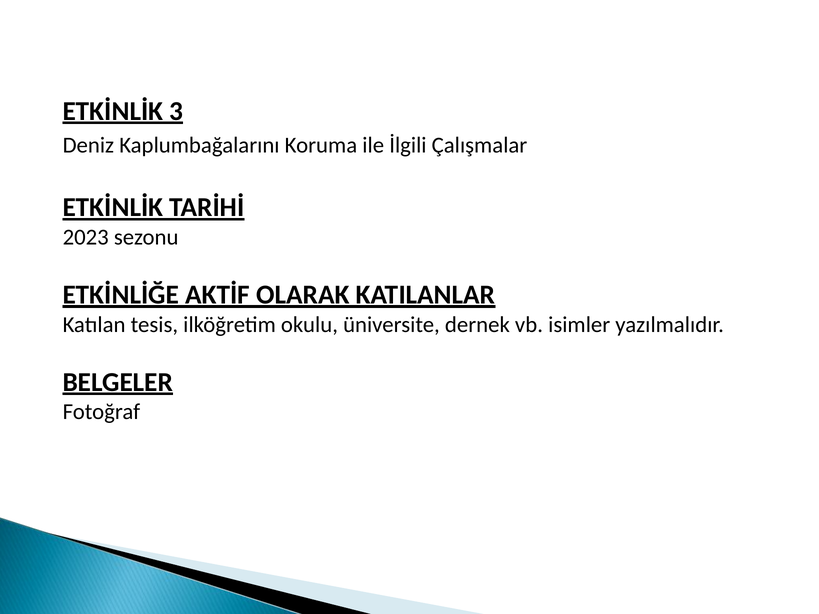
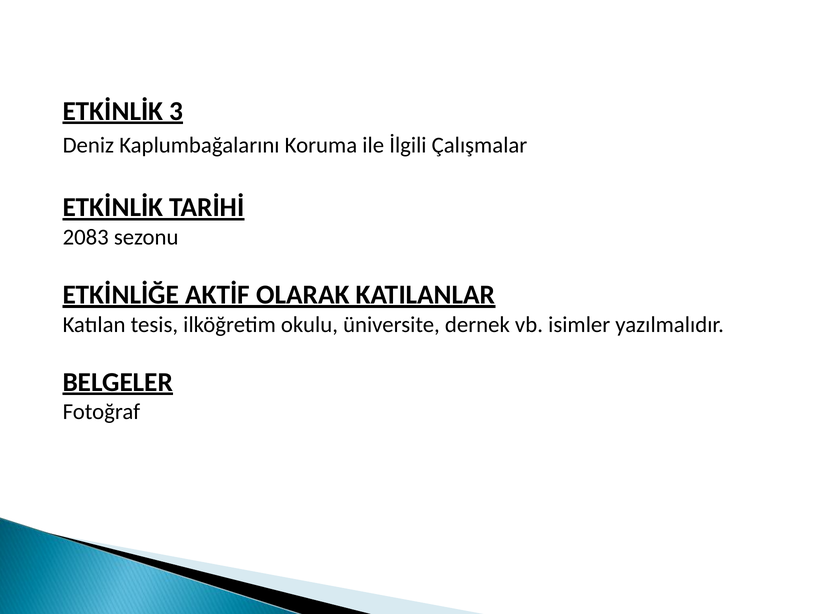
2023: 2023 -> 2083
